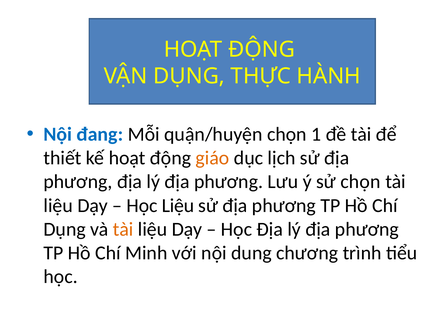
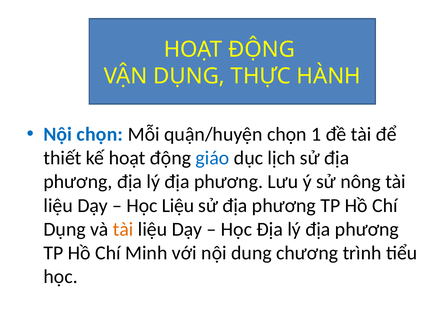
Nội đang: đang -> chọn
giáo colour: orange -> blue
sử chọn: chọn -> nông
